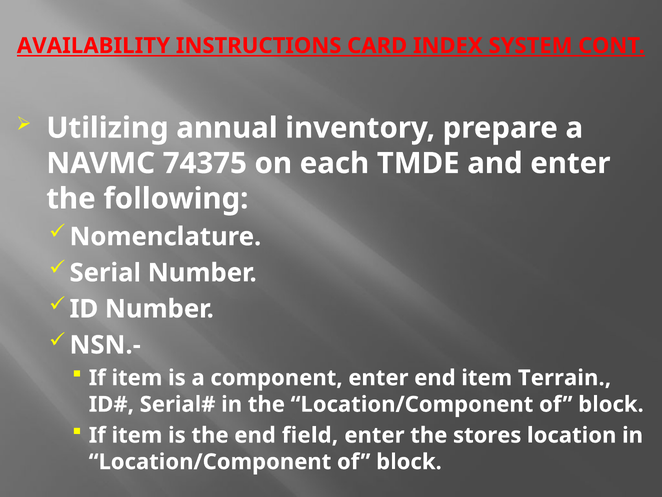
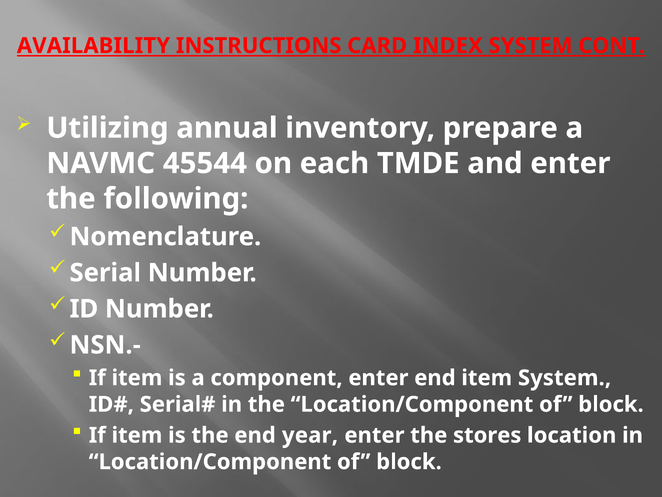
74375: 74375 -> 45544
item Terrain: Terrain -> System
field: field -> year
